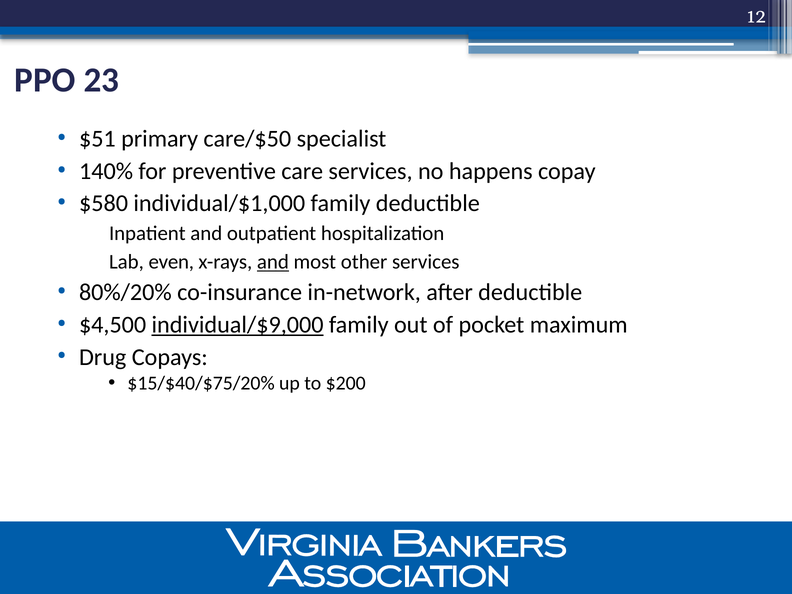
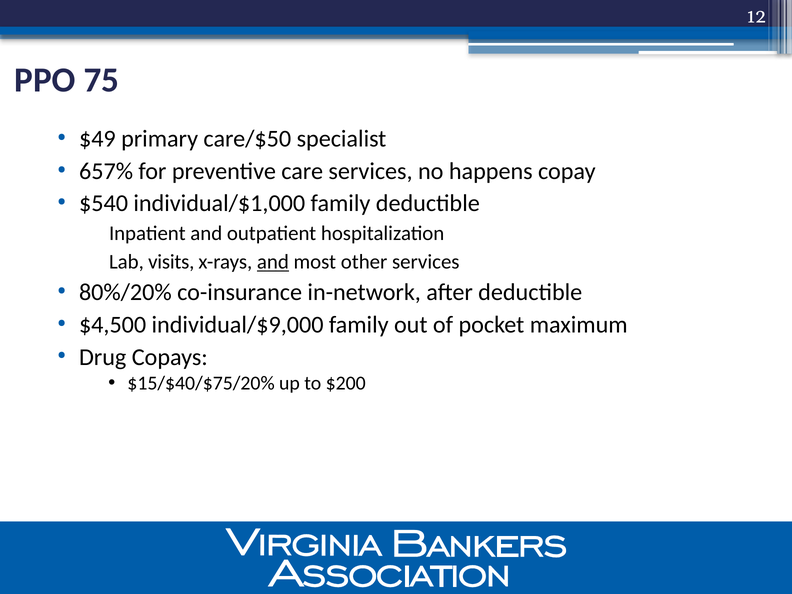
23: 23 -> 75
$51: $51 -> $49
140%: 140% -> 657%
$580: $580 -> $540
even: even -> visits
individual/$9,000 underline: present -> none
